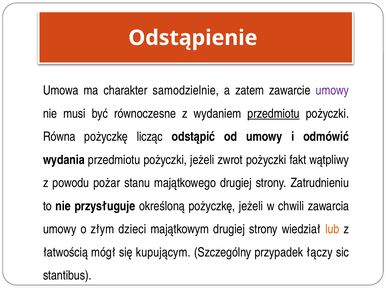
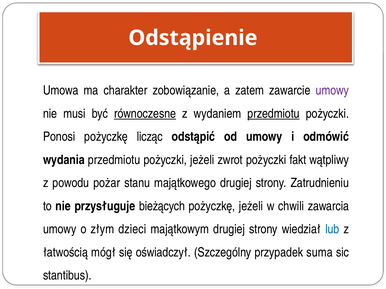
samodzielnie: samodzielnie -> zobowiązanie
równoczesne underline: none -> present
Równa: Równa -> Ponosi
określoną: określoną -> bieżących
lub colour: orange -> blue
kupującym: kupującym -> oświadczył
łączy: łączy -> suma
